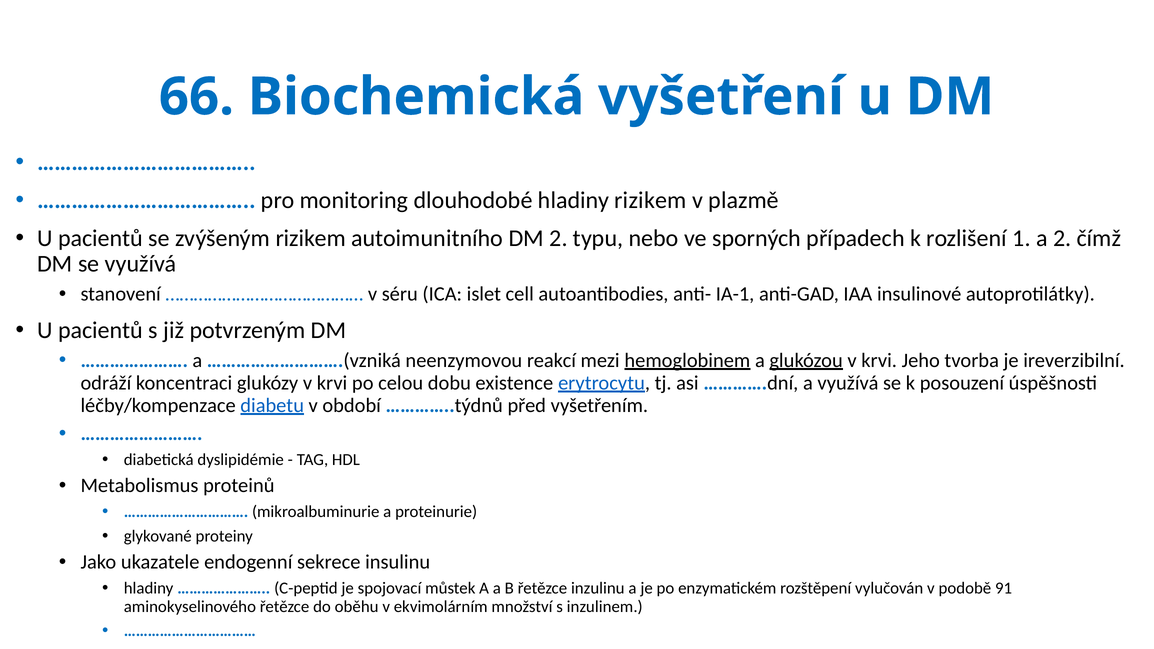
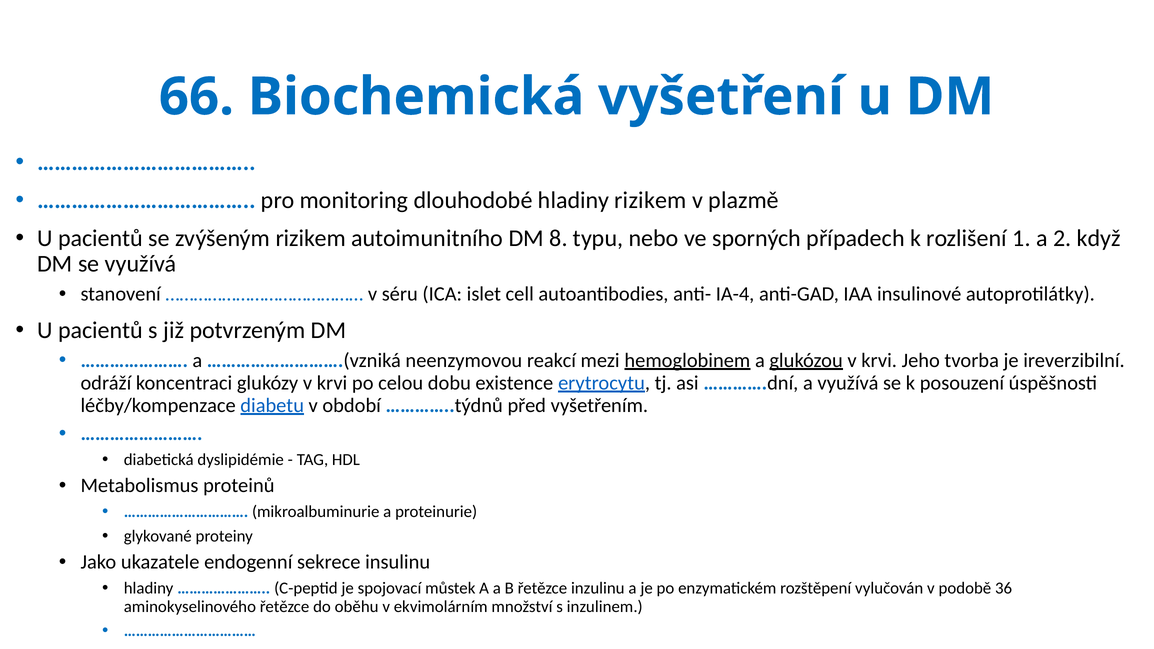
DM 2: 2 -> 8
čímž: čímž -> když
IA-1: IA-1 -> IA-4
91: 91 -> 36
